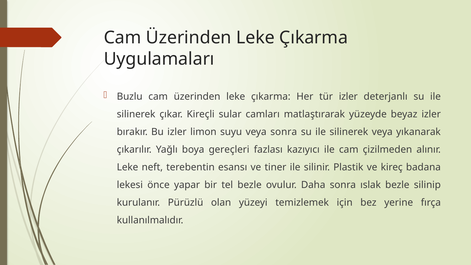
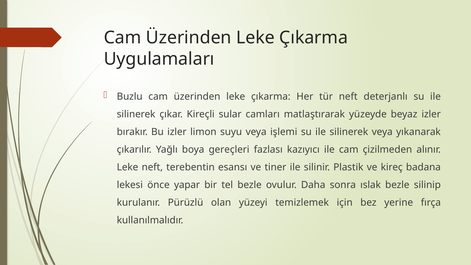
tür izler: izler -> neft
veya sonra: sonra -> işlemi
